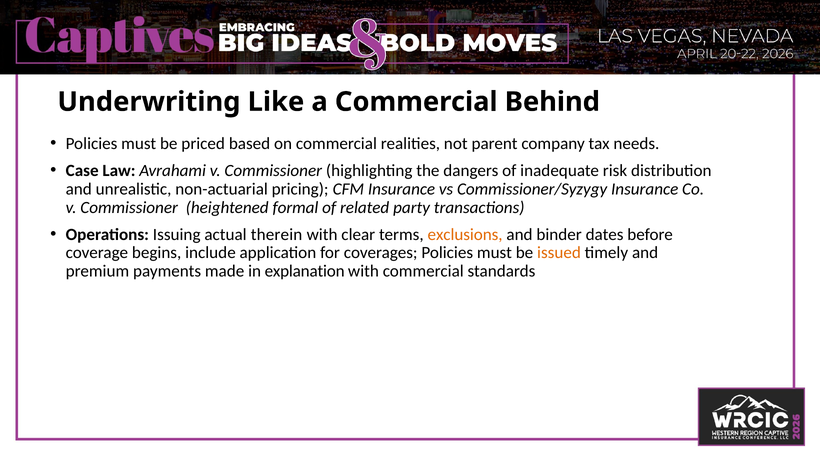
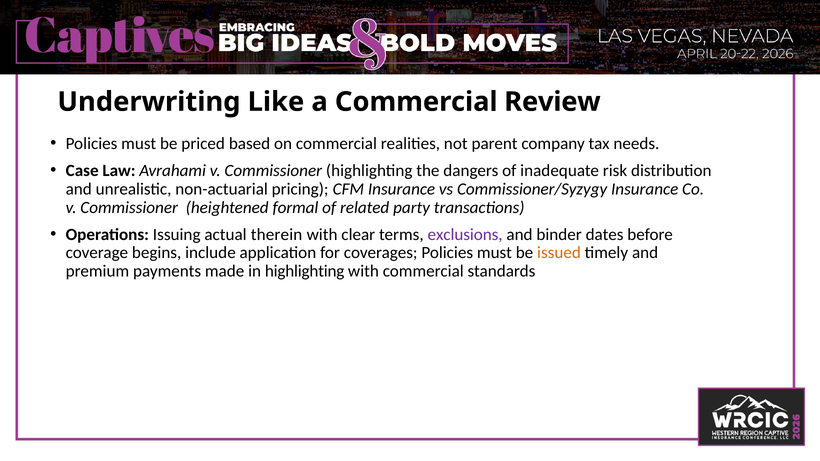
Behind: Behind -> Review
exclusions colour: orange -> purple
in explanation: explanation -> highlighting
